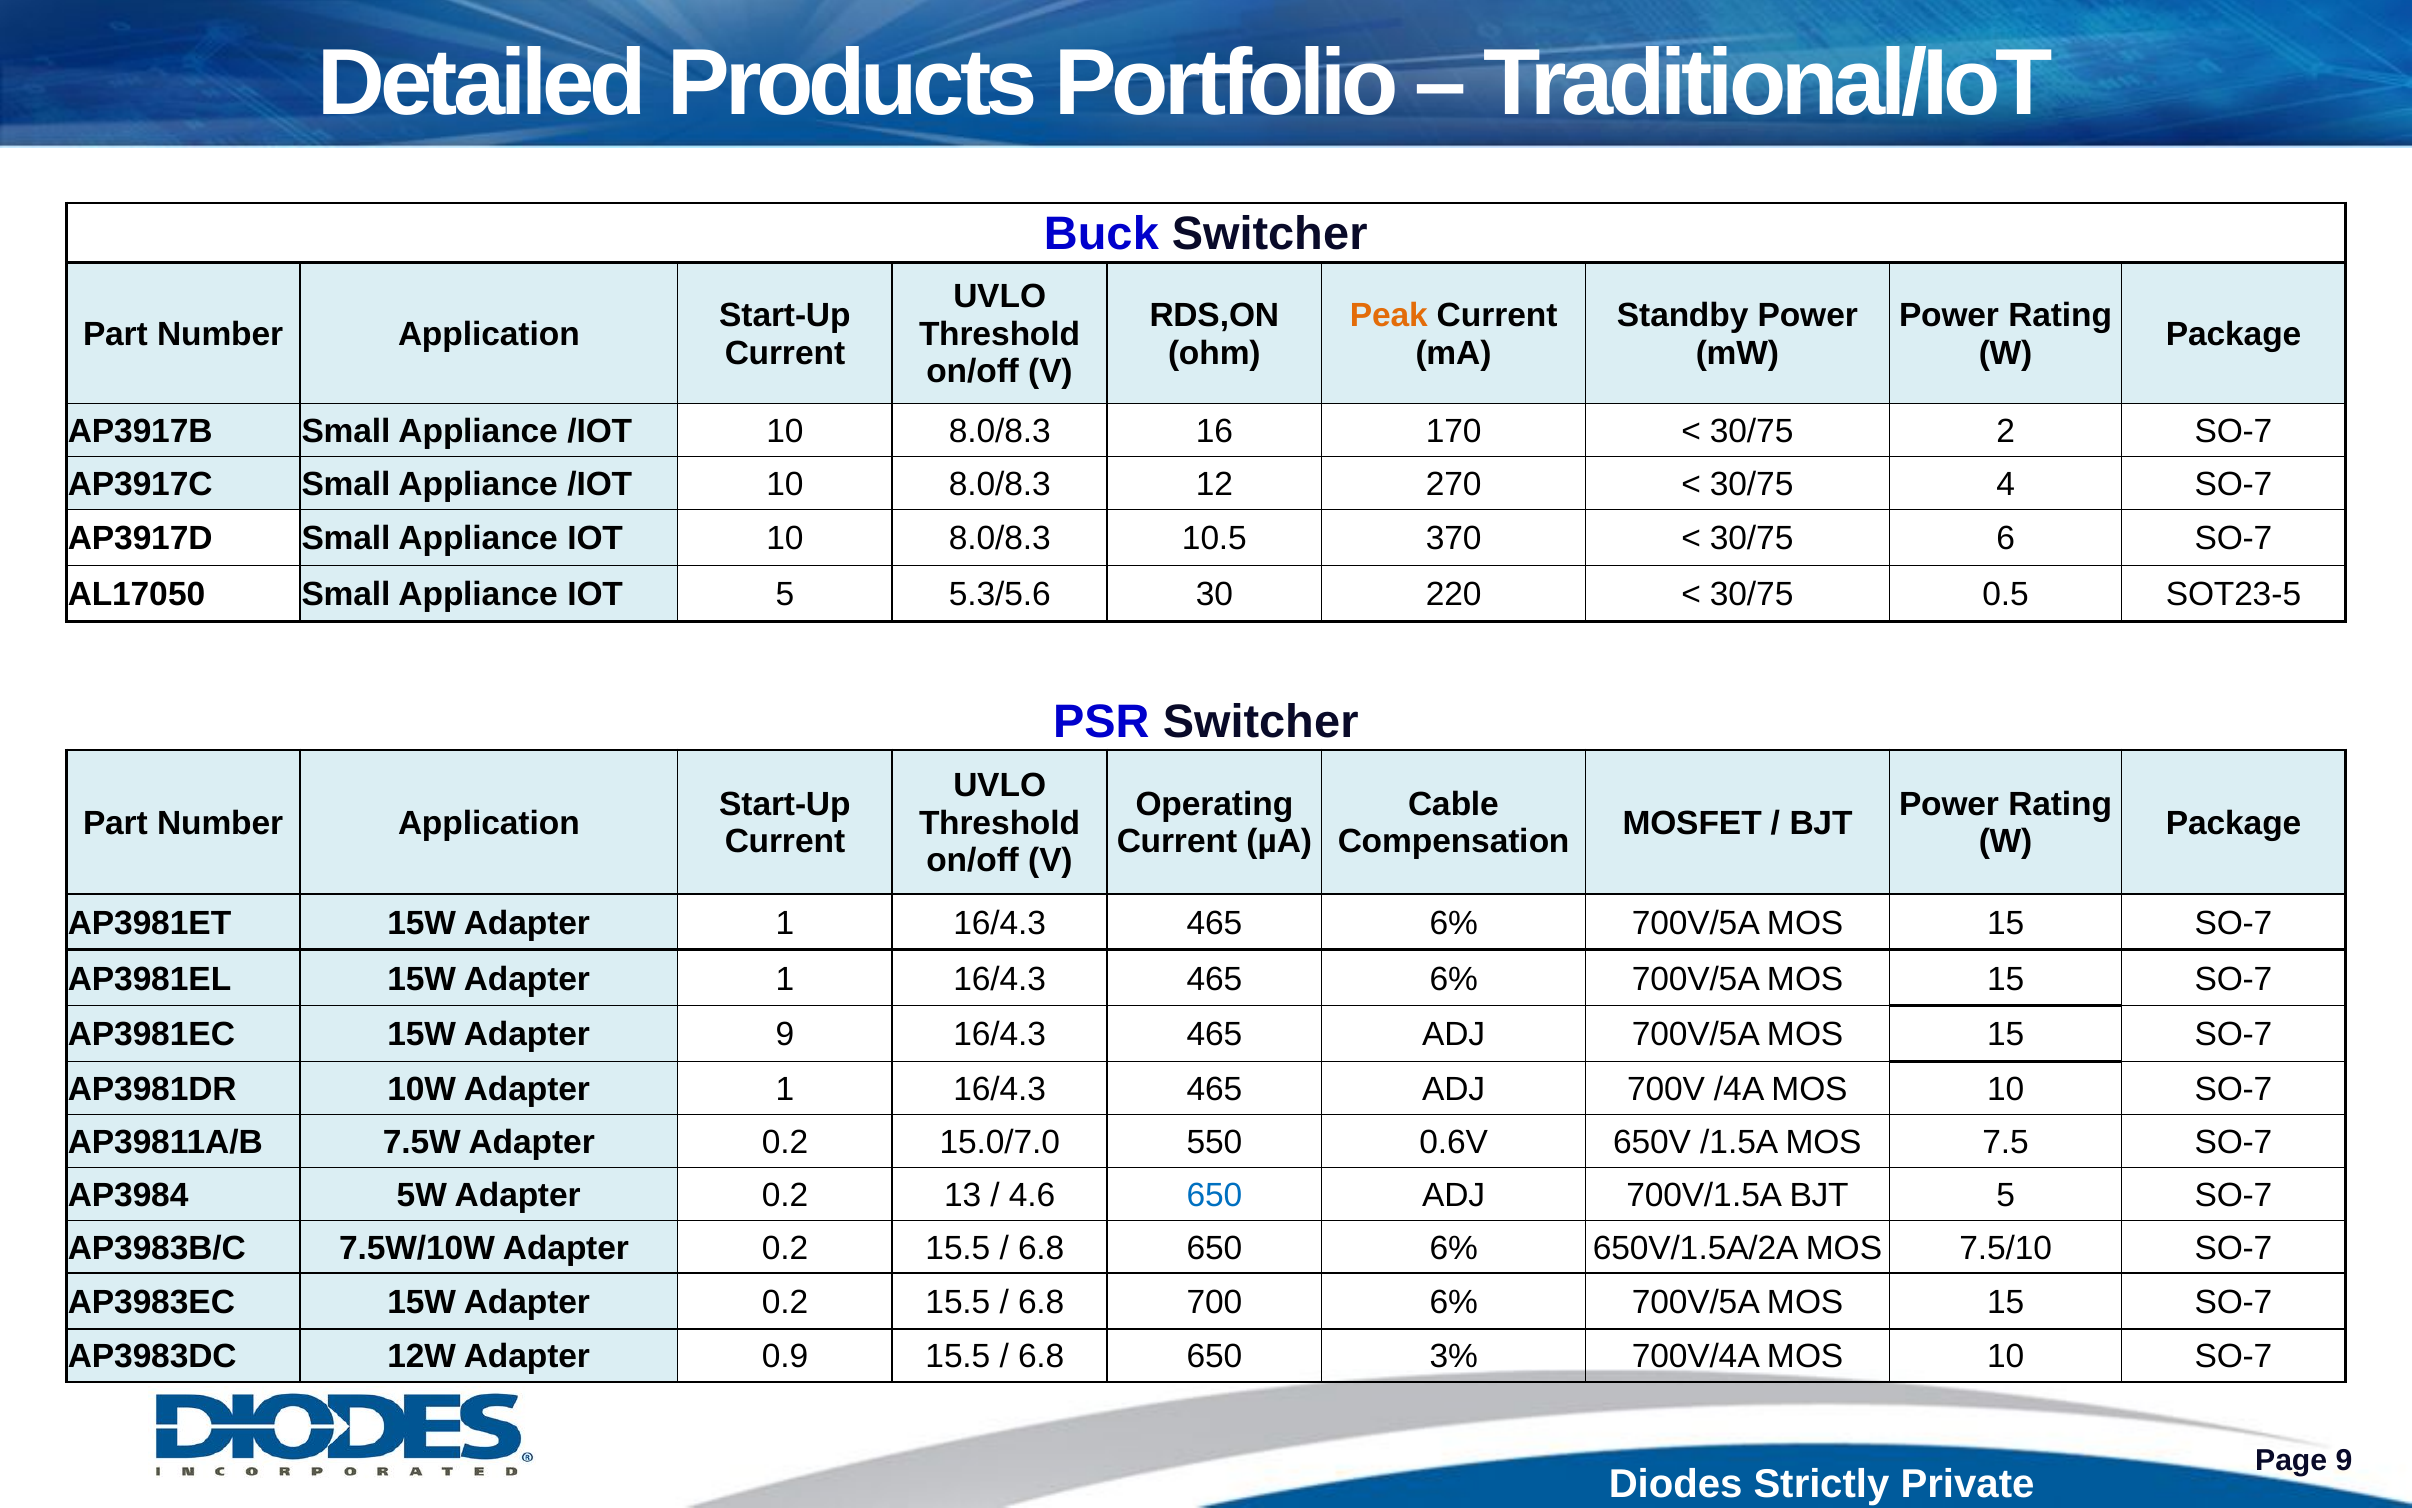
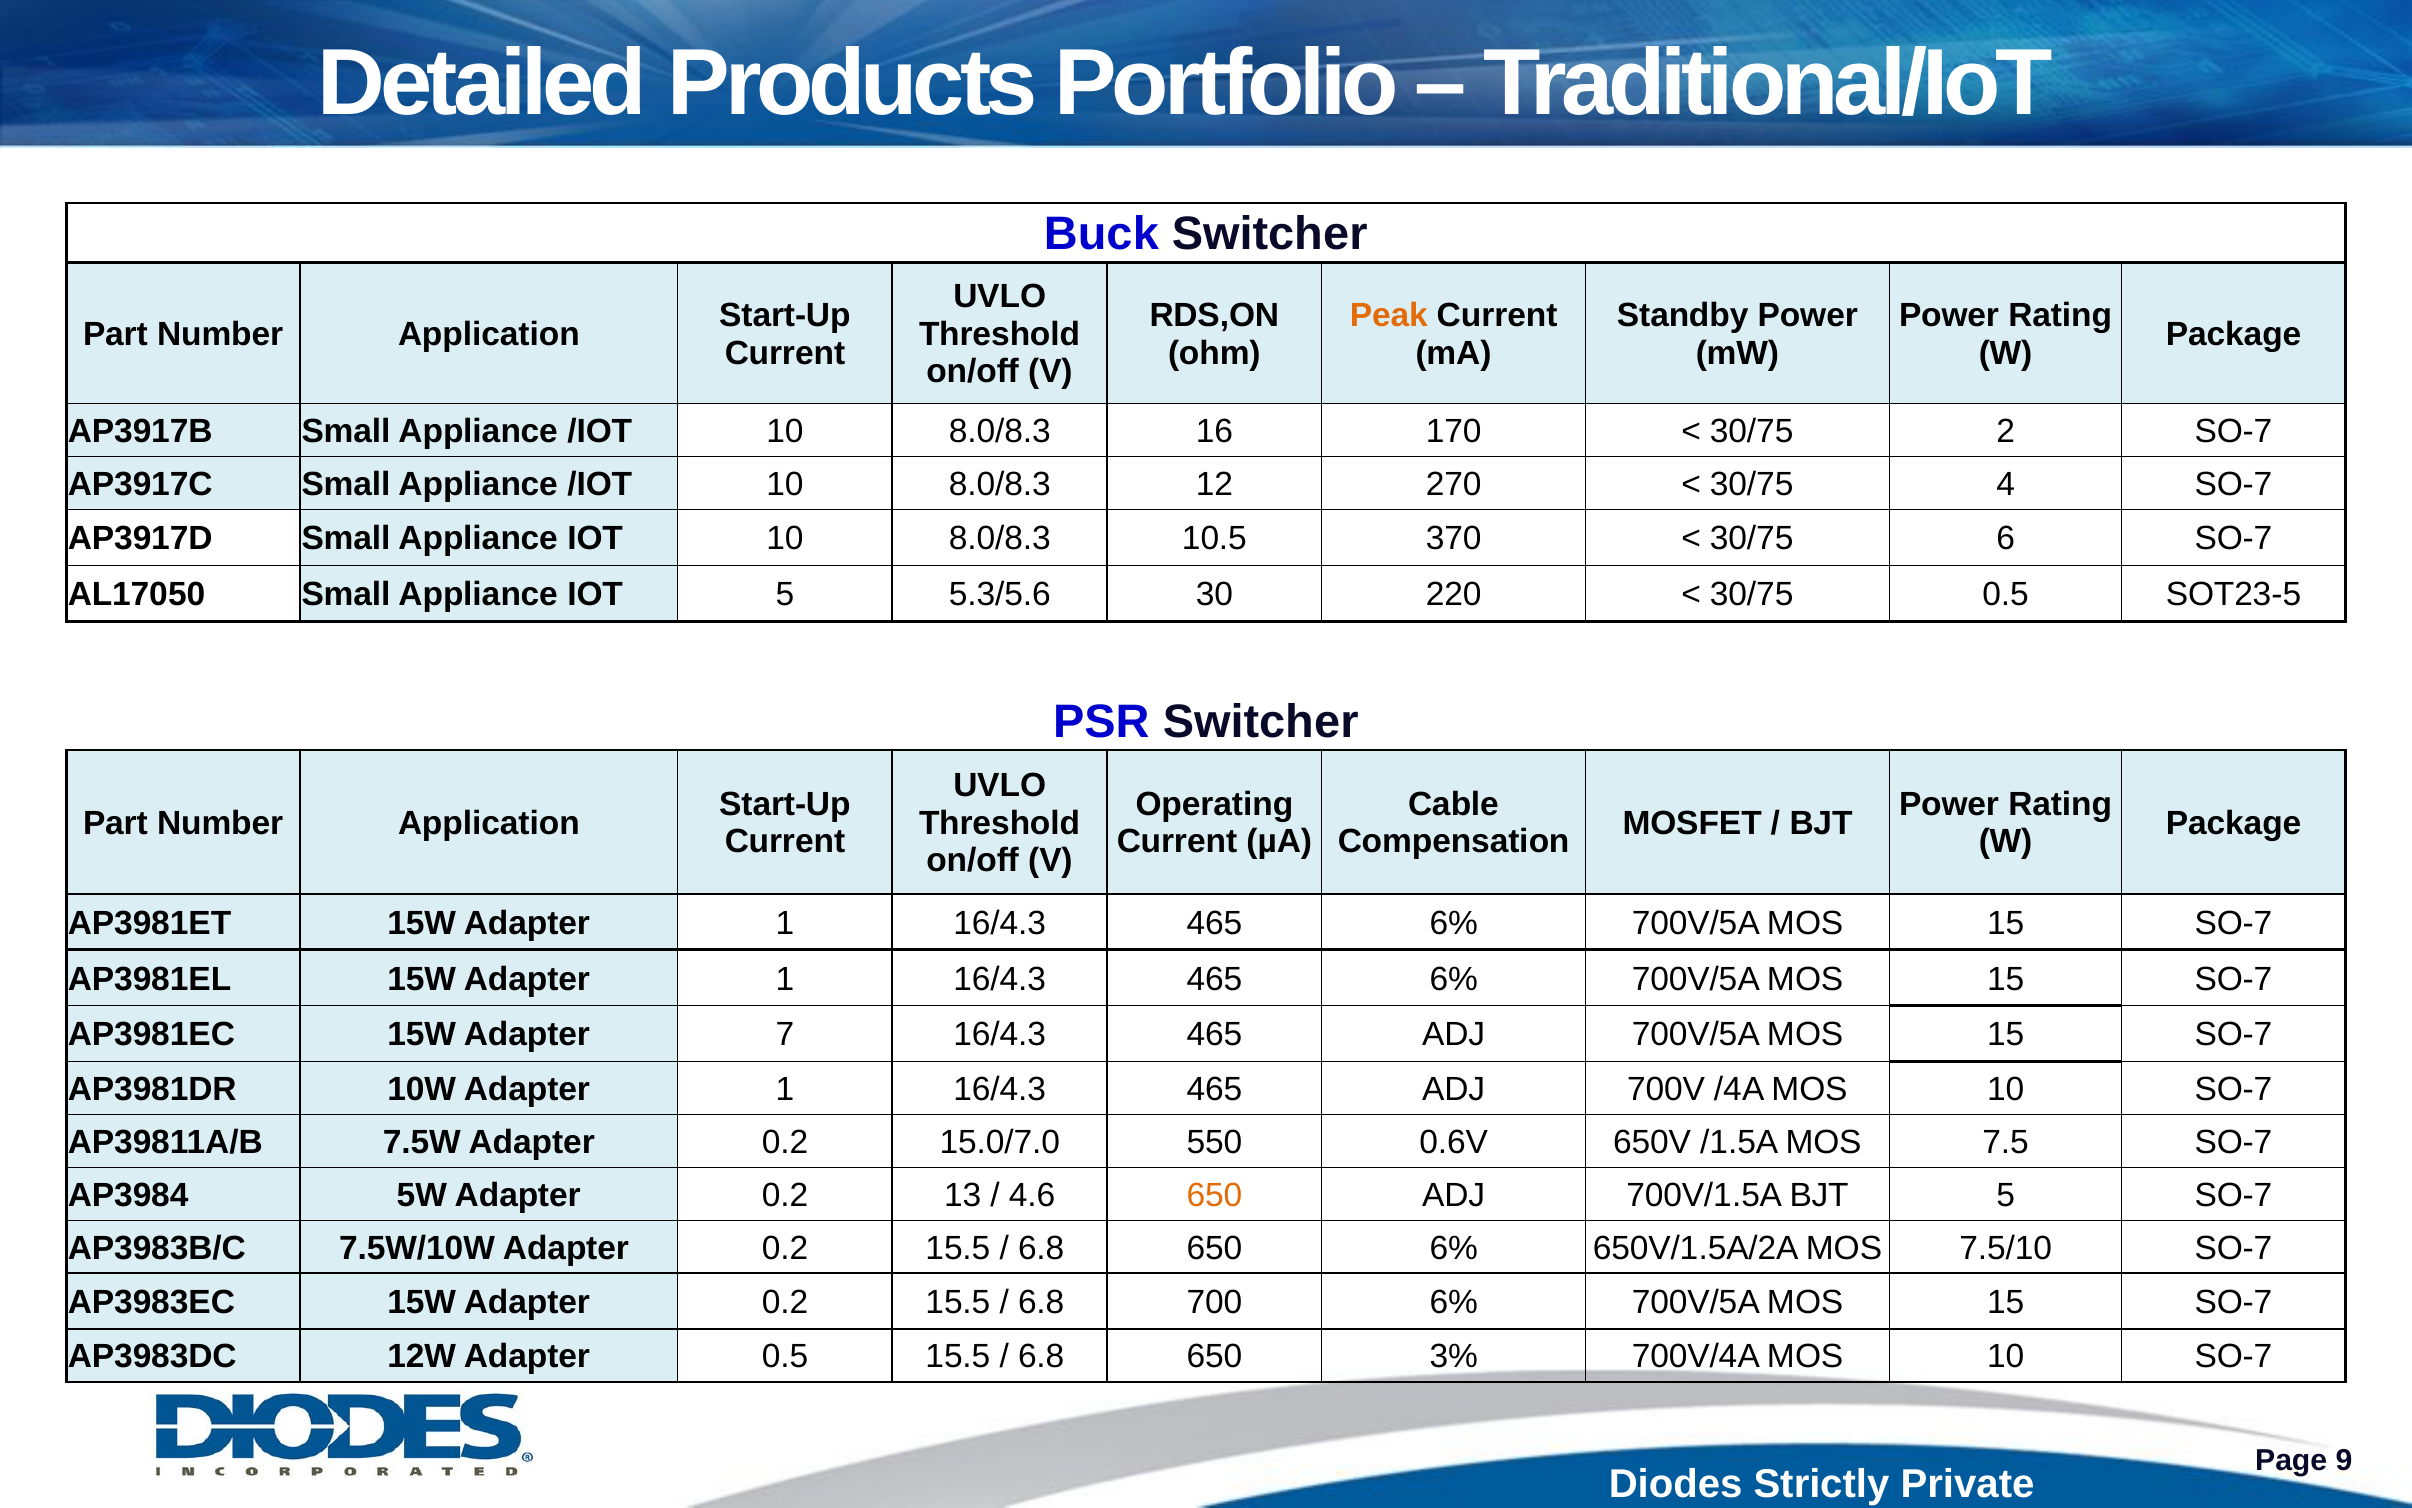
Adapter 9: 9 -> 7
650 at (1214, 1195) colour: blue -> orange
Adapter 0.9: 0.9 -> 0.5
